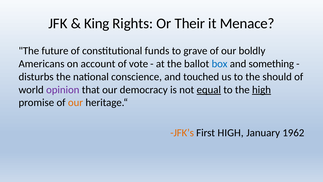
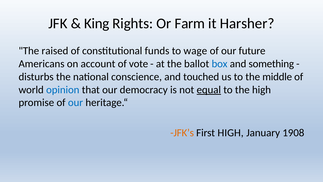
Their: Their -> Farm
Menace: Menace -> Harsher
future: future -> raised
grave: grave -> wage
boldly: boldly -> future
should: should -> middle
opinion colour: purple -> blue
high at (261, 90) underline: present -> none
our at (75, 103) colour: orange -> blue
1962: 1962 -> 1908
